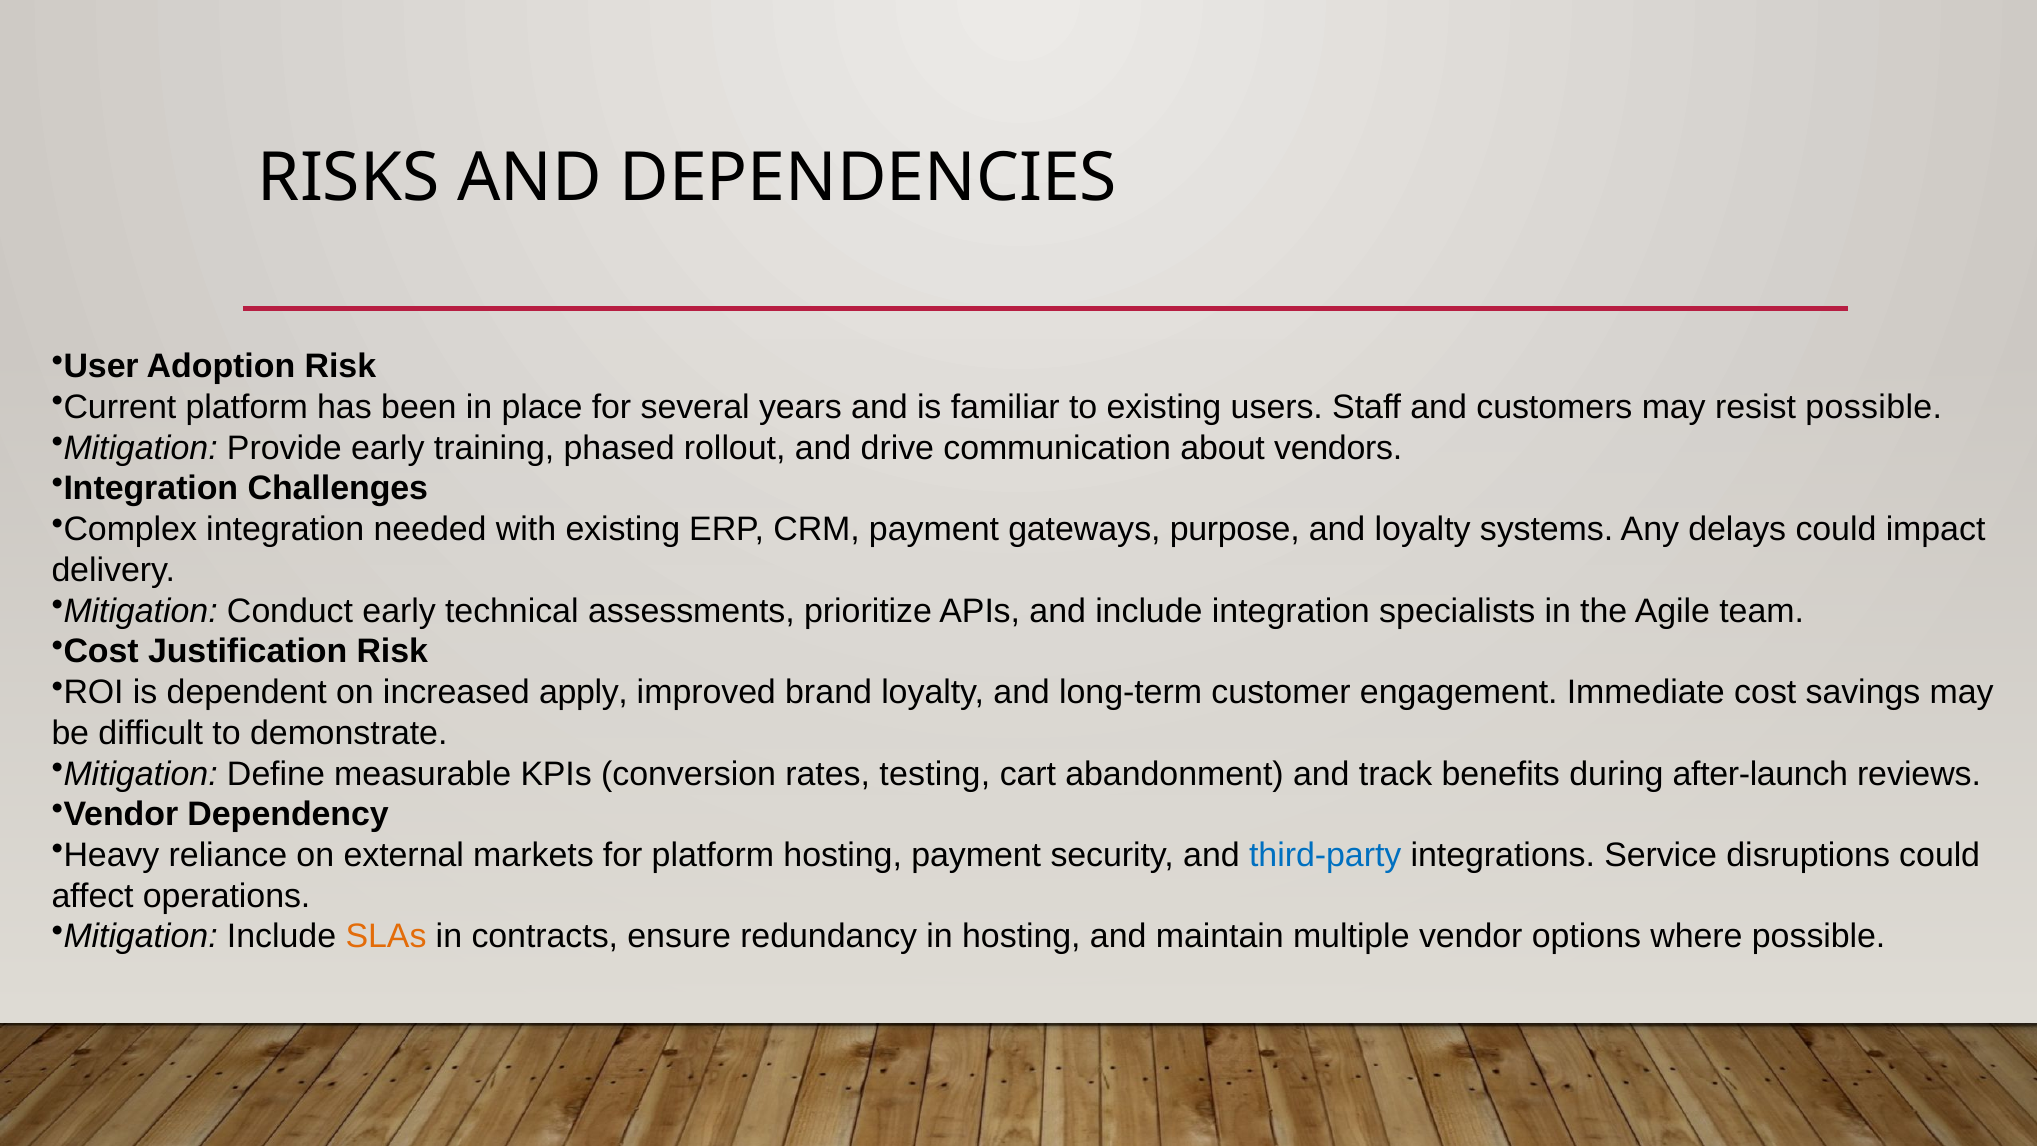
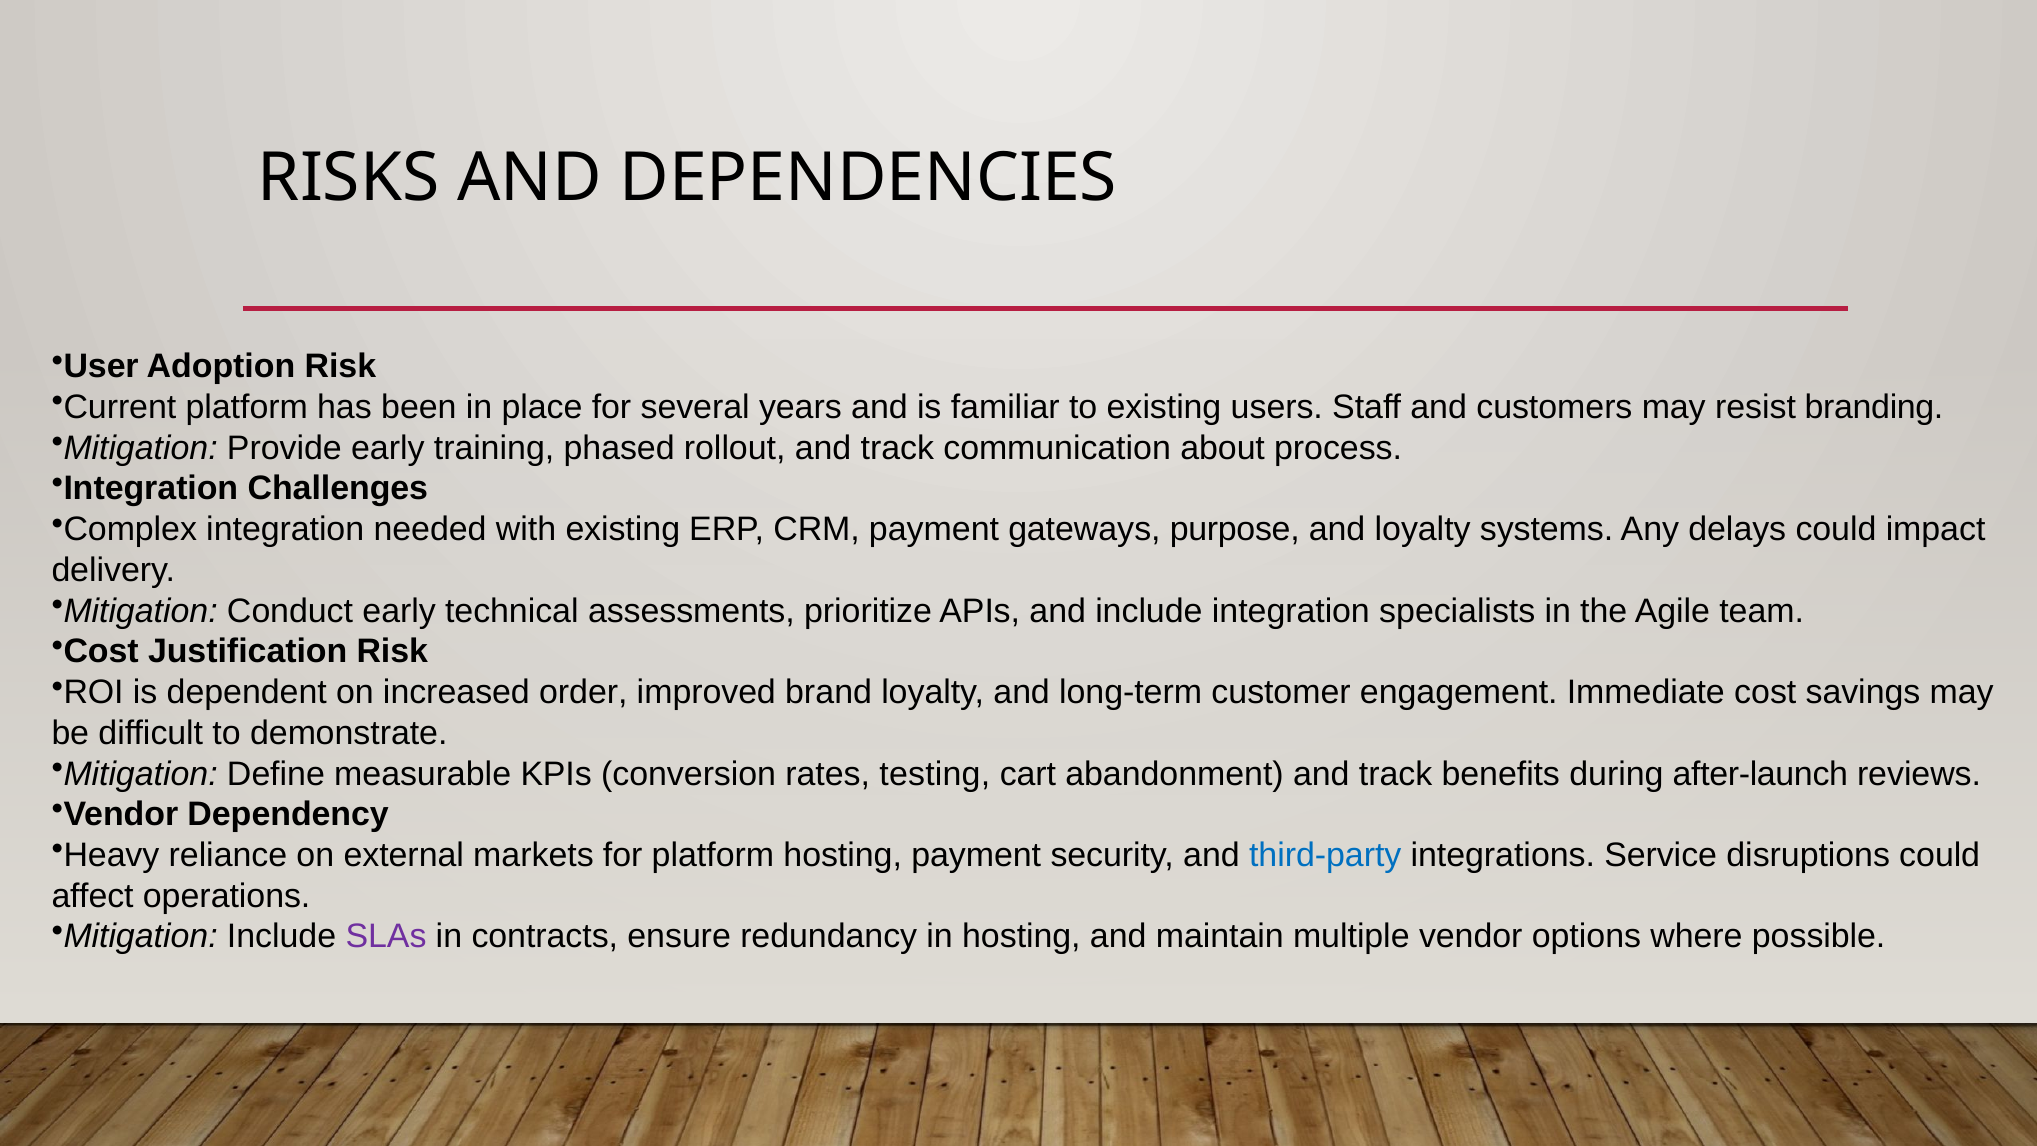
resist possible: possible -> branding
rollout and drive: drive -> track
vendors: vendors -> process
apply: apply -> order
SLAs colour: orange -> purple
